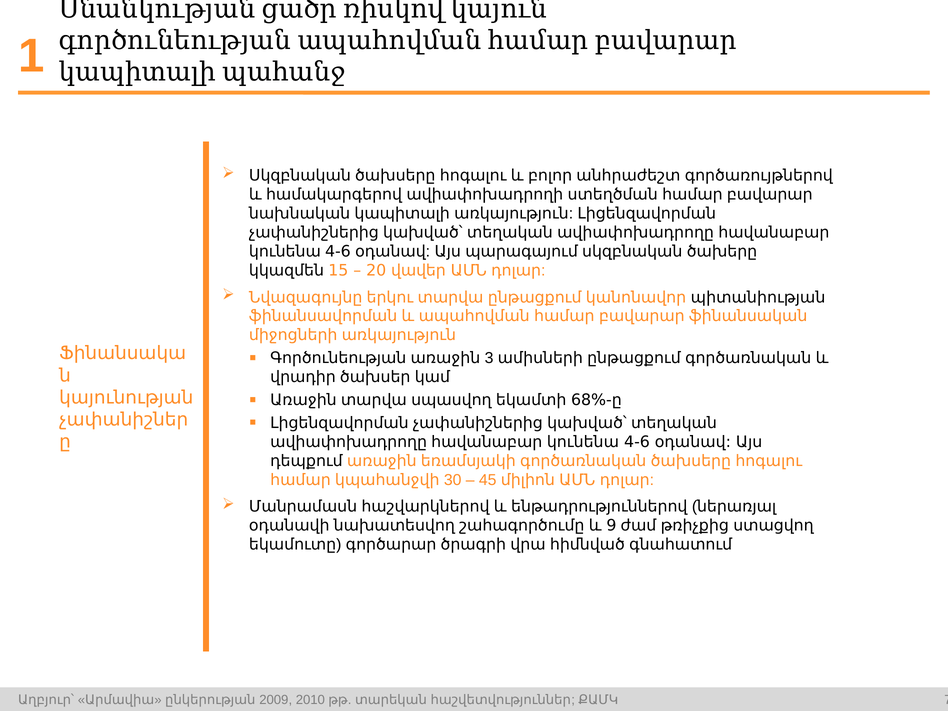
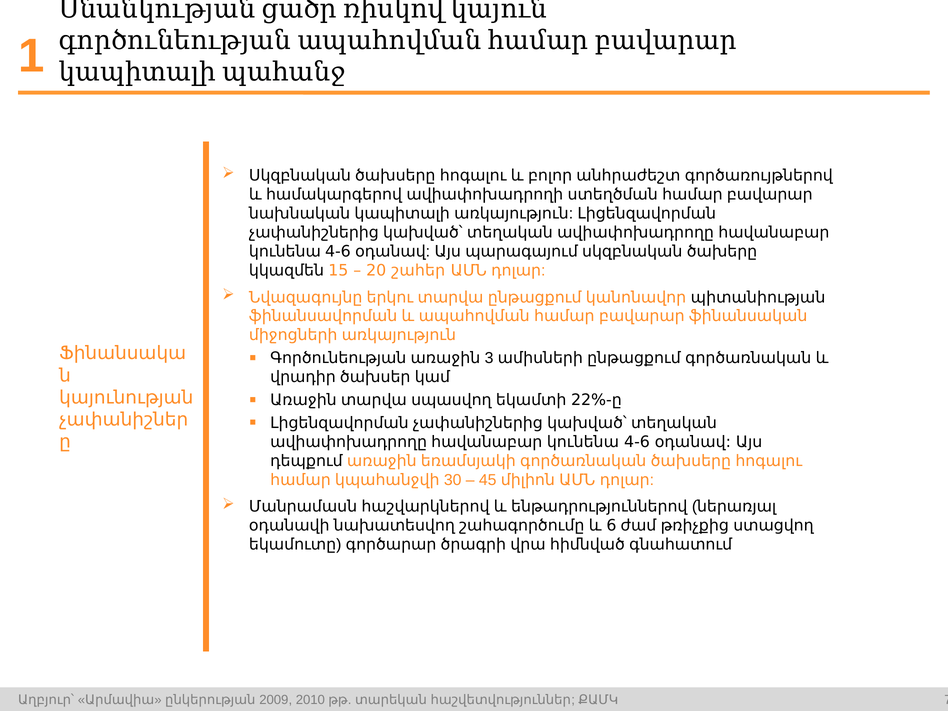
վավեր: վավեր -> շահեր
68%-ը: 68%-ը -> 22%-ը
9: 9 -> 6
